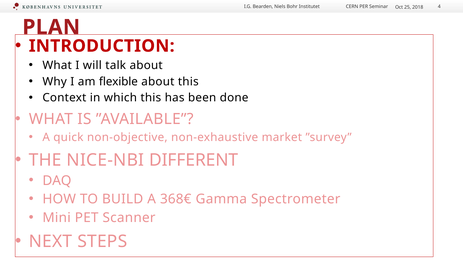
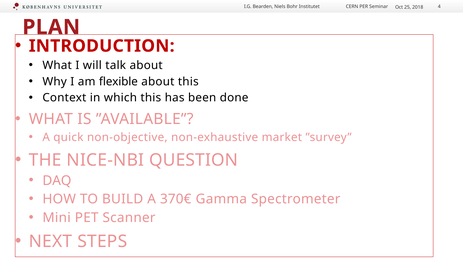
DIFFERENT: DIFFERENT -> QUESTION
368€: 368€ -> 370€
